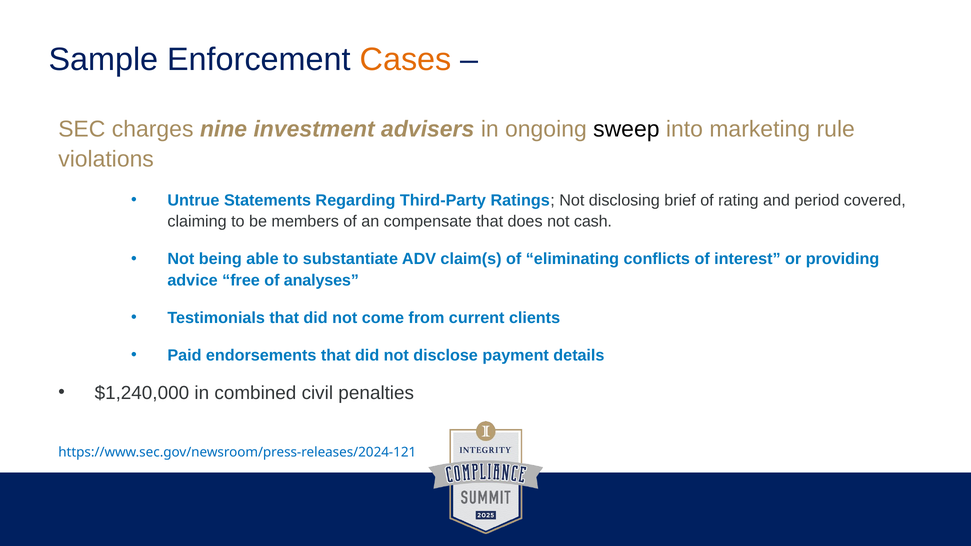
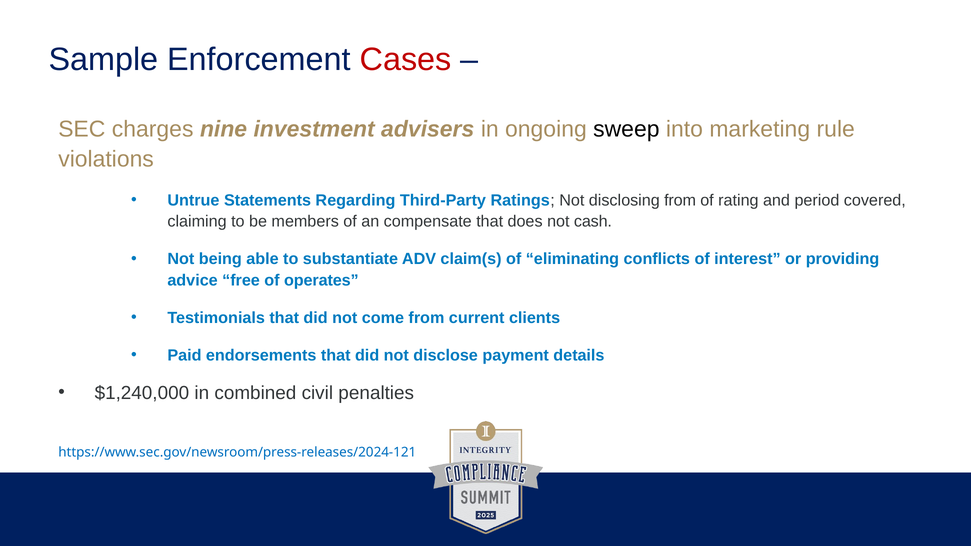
Cases colour: orange -> red
disclosing brief: brief -> from
analyses: analyses -> operates
